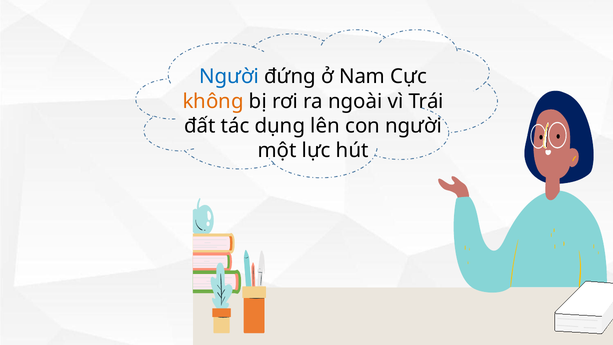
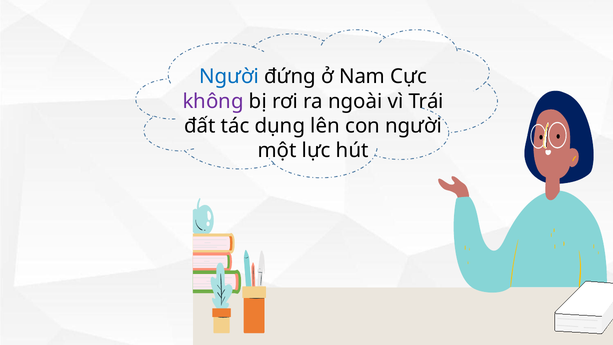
không colour: orange -> purple
